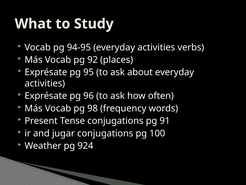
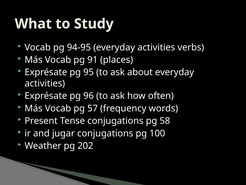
92: 92 -> 91
98: 98 -> 57
91: 91 -> 58
924: 924 -> 202
